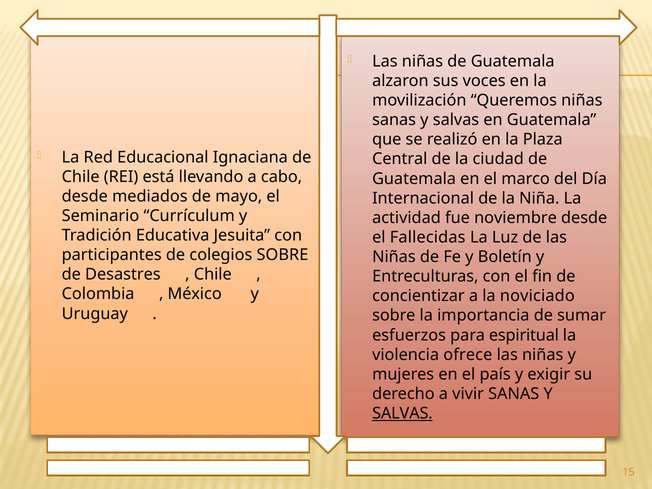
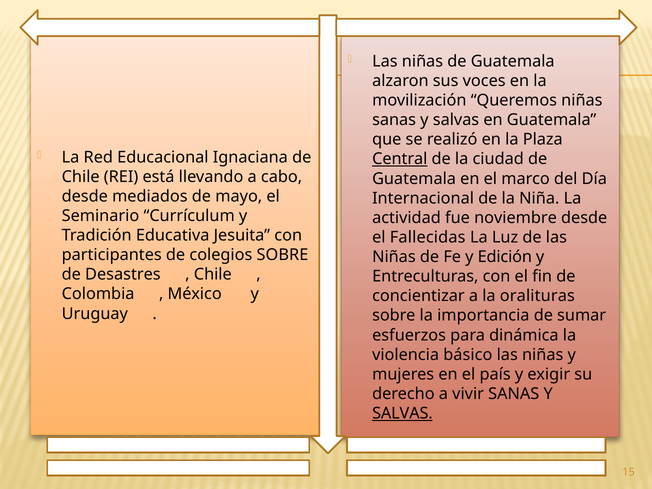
Central underline: none -> present
Boletín: Boletín -> Edición
noviciado: noviciado -> oralituras
espiritual: espiritual -> dinámica
ofrece: ofrece -> básico
